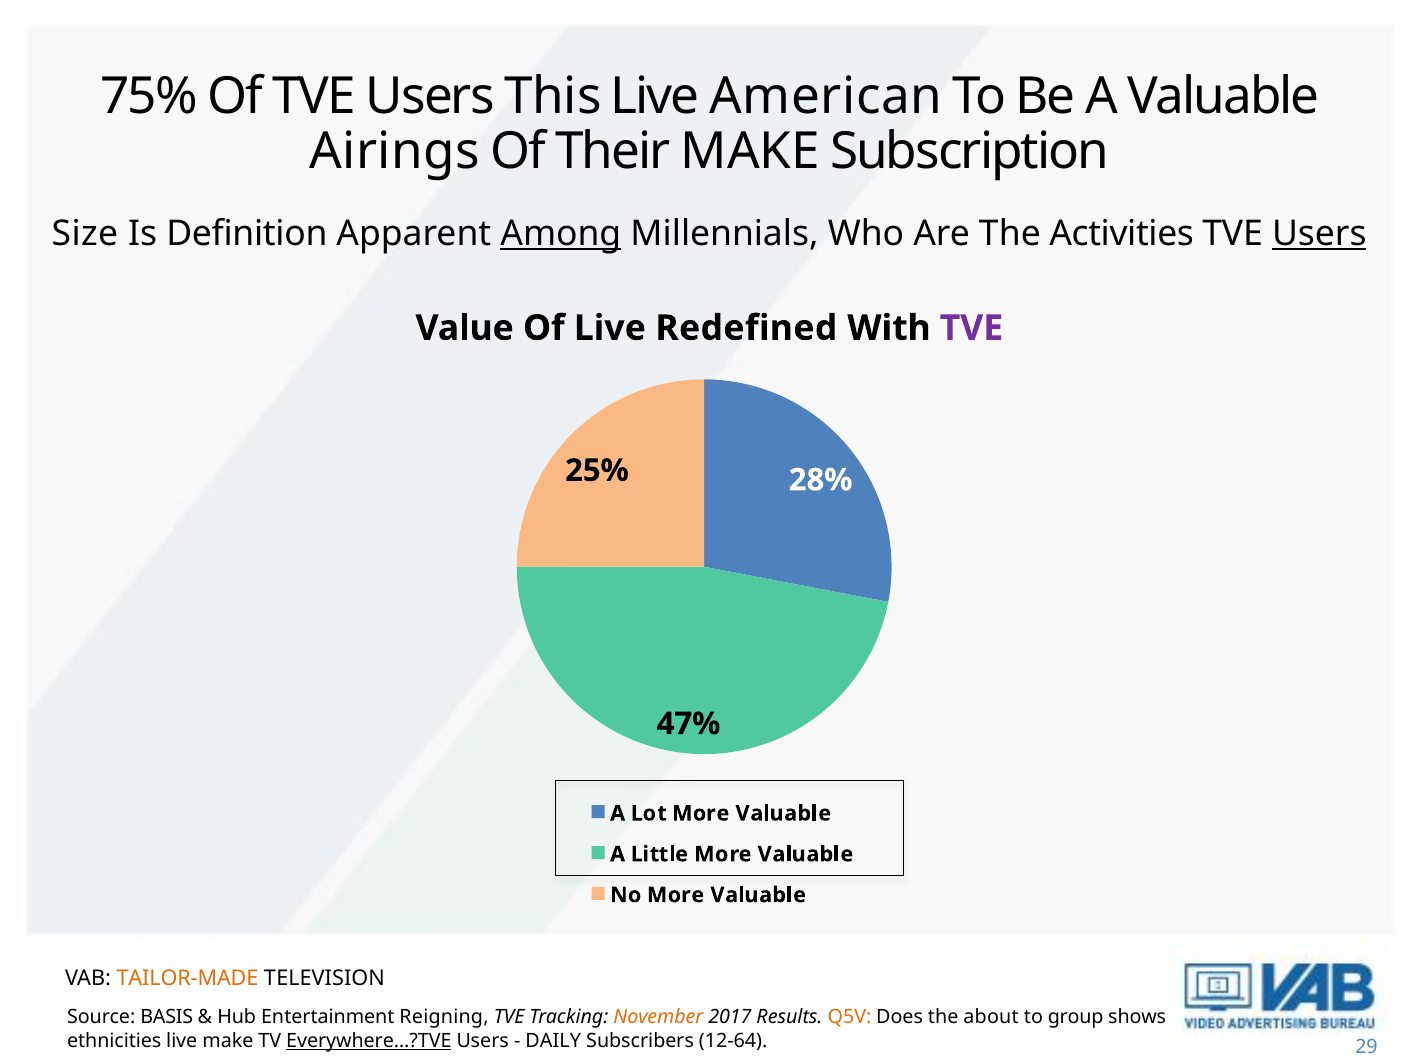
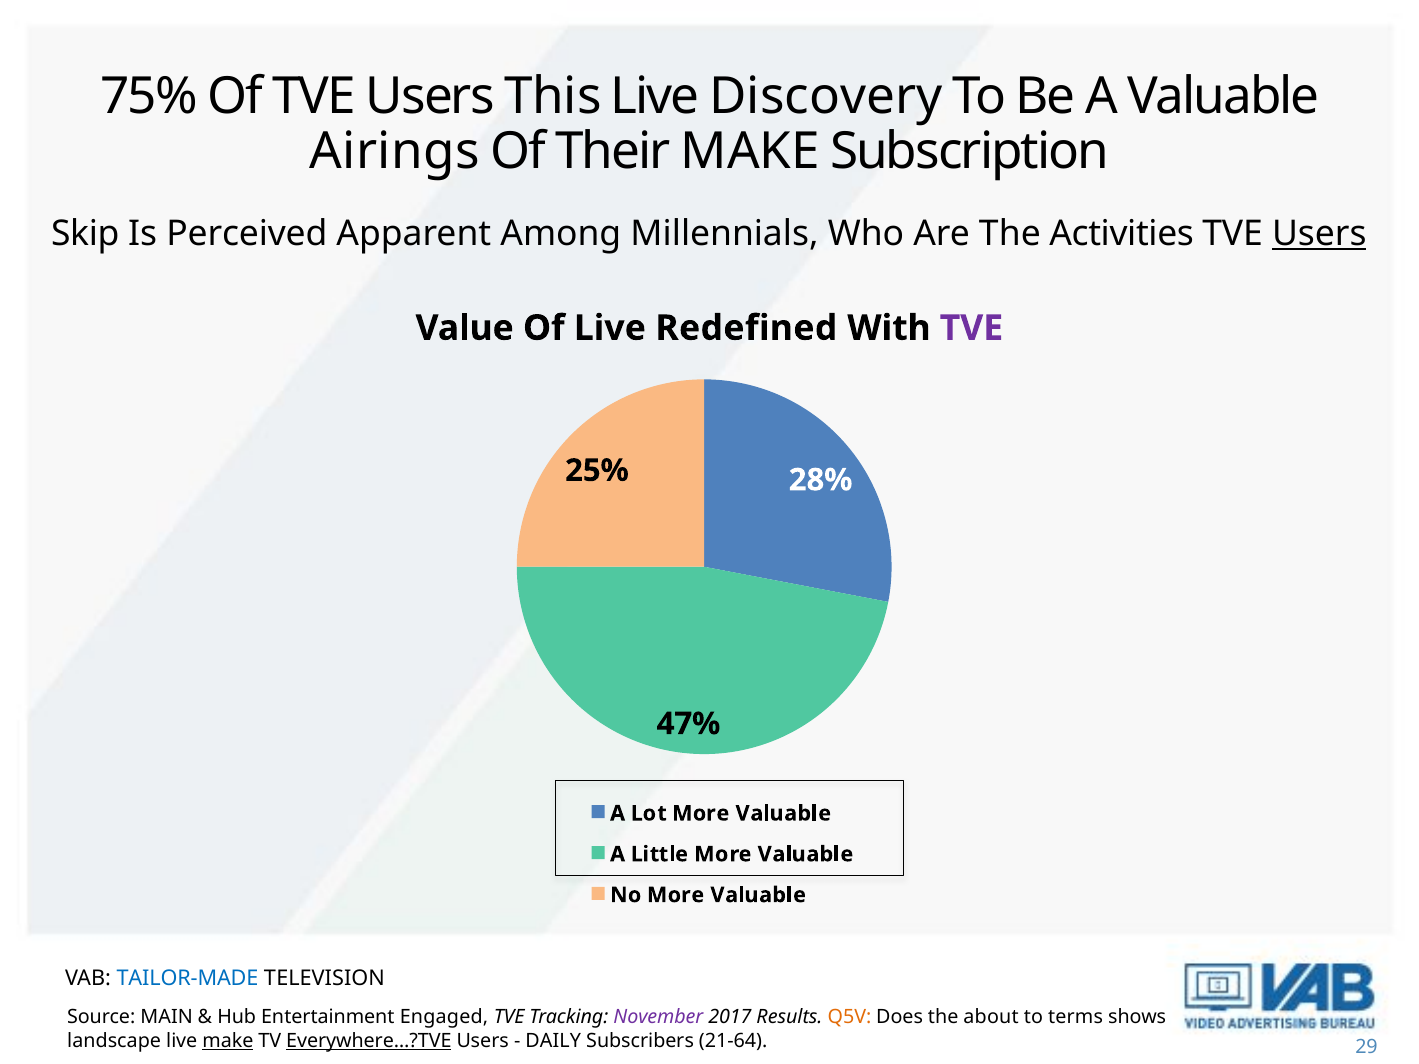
American: American -> Discovery
Size: Size -> Skip
Definition: Definition -> Perceived
Among underline: present -> none
TAILOR-MADE colour: orange -> blue
BASIS: BASIS -> MAIN
Reigning: Reigning -> Engaged
November colour: orange -> purple
group: group -> terms
ethnicities: ethnicities -> landscape
make at (228, 1041) underline: none -> present
12-64: 12-64 -> 21-64
